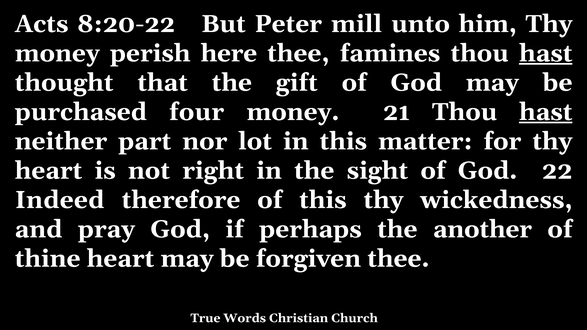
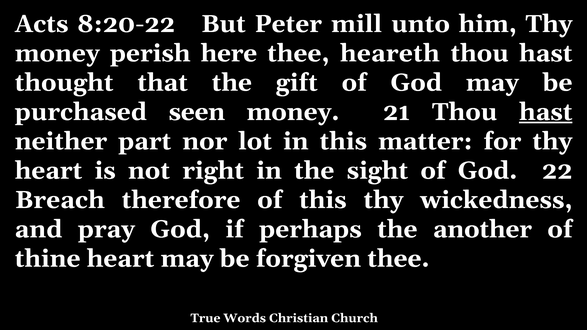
famines: famines -> heareth
hast at (546, 53) underline: present -> none
four: four -> seen
Indeed: Indeed -> Breach
